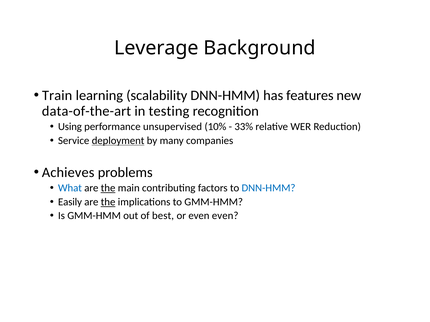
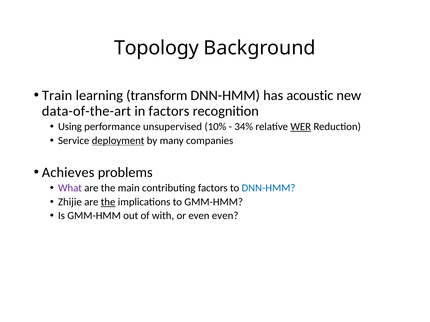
Leverage: Leverage -> Topology
scalability: scalability -> transform
features: features -> acoustic
in testing: testing -> factors
33%: 33% -> 34%
WER underline: none -> present
What colour: blue -> purple
the at (108, 188) underline: present -> none
Easily: Easily -> Zhijie
best: best -> with
